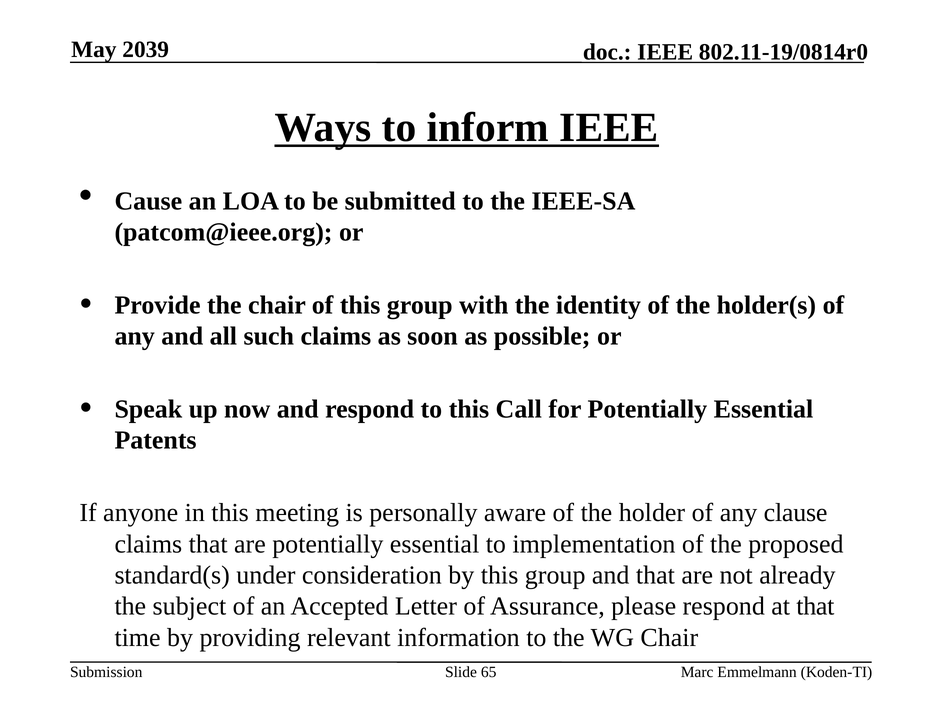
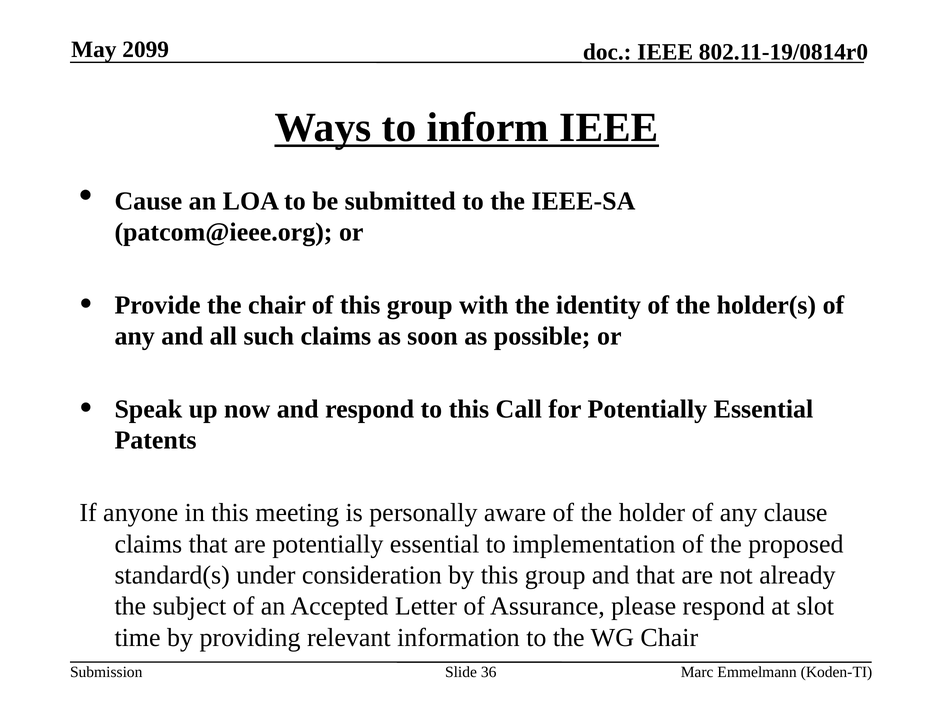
2039: 2039 -> 2099
at that: that -> slot
65: 65 -> 36
